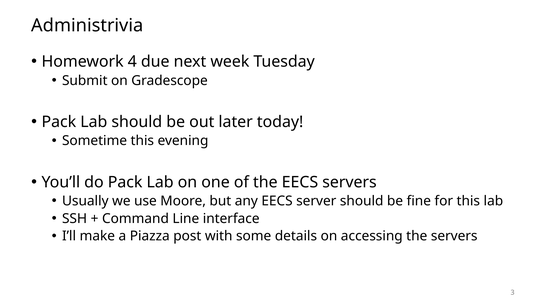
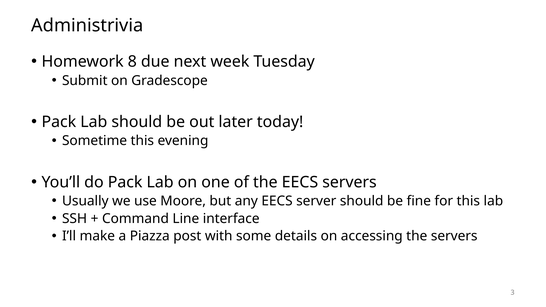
4: 4 -> 8
